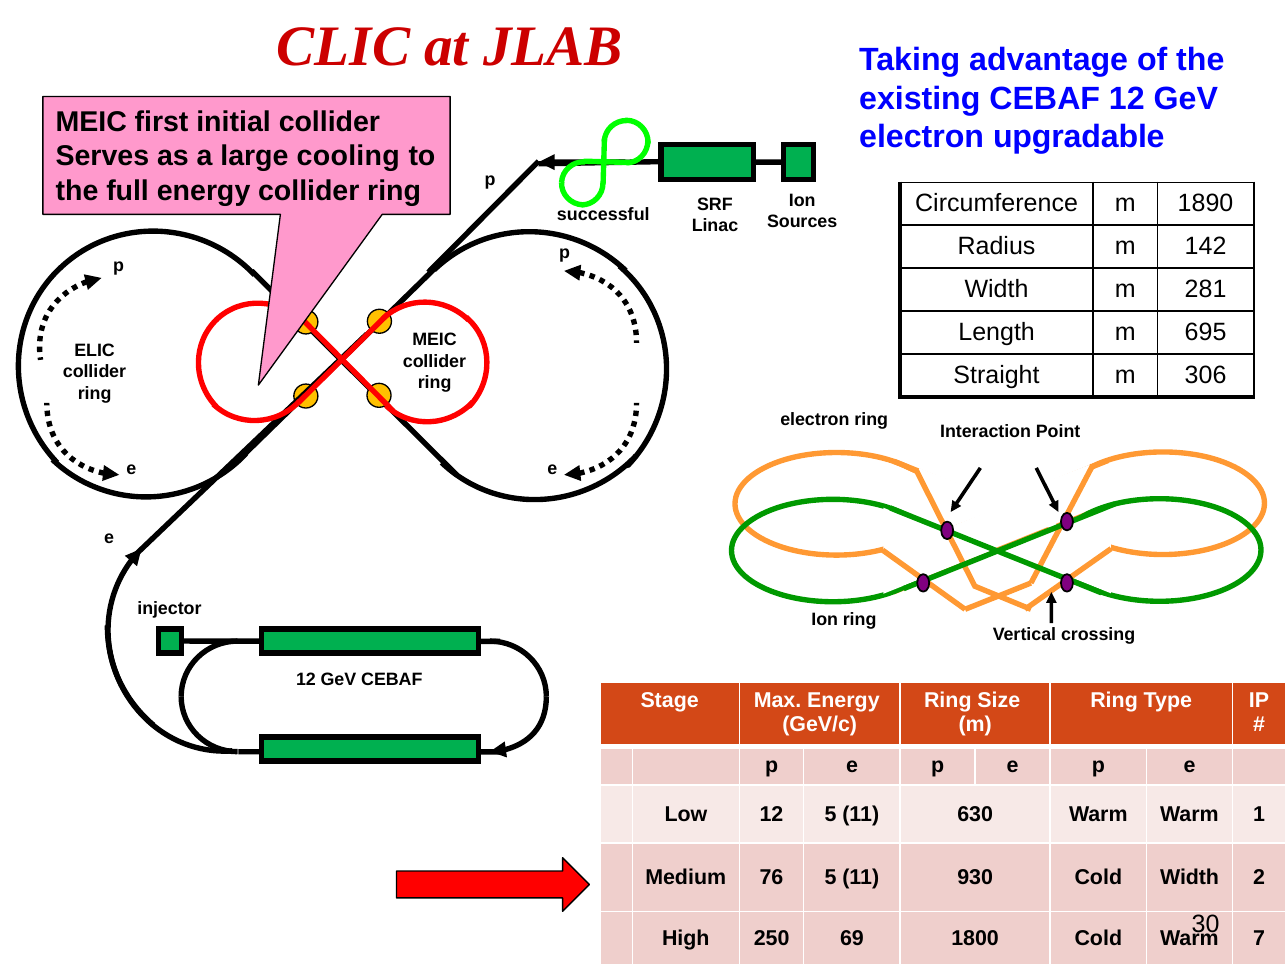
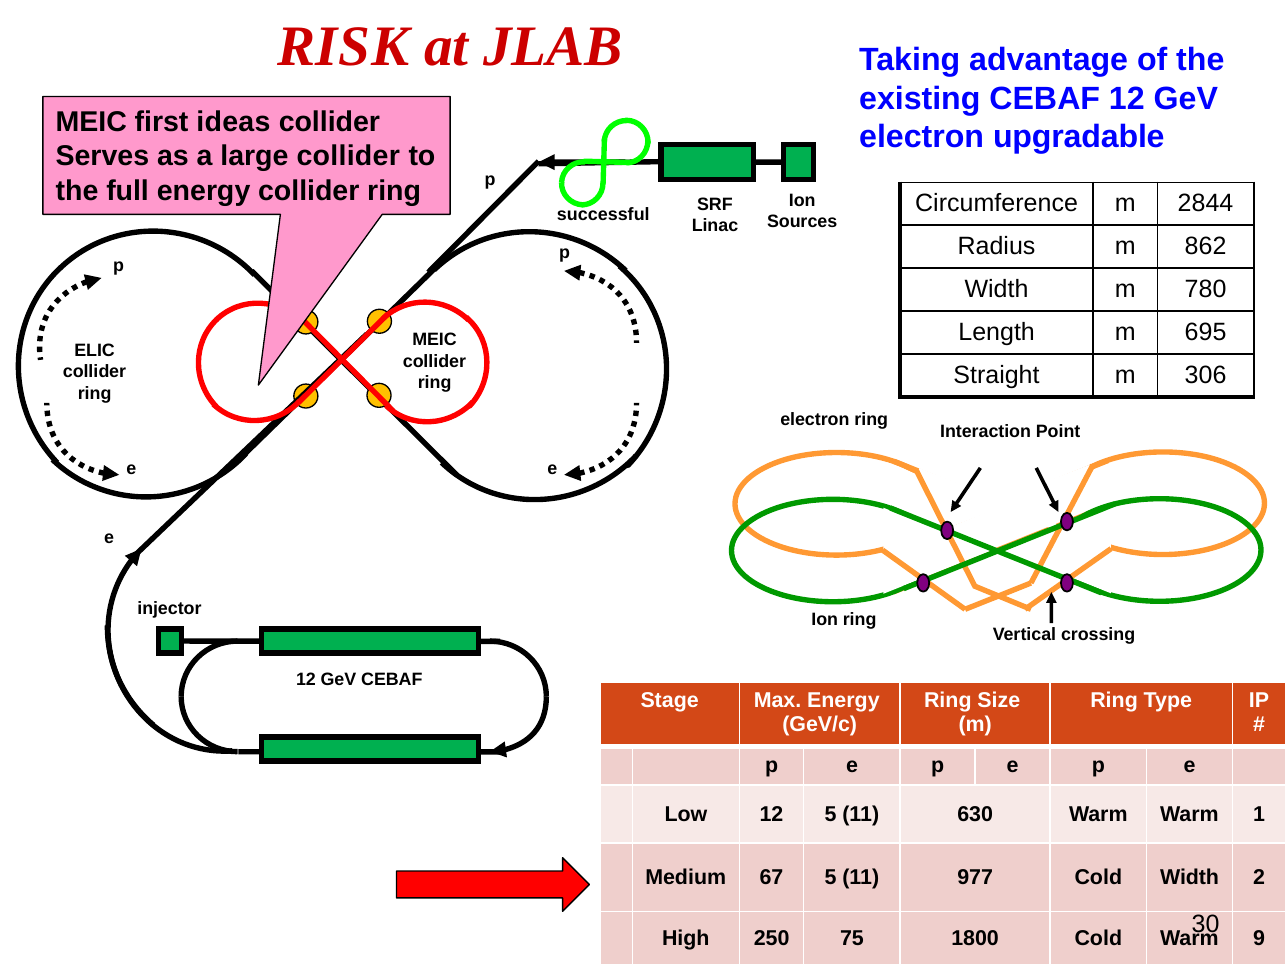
CLIC: CLIC -> RISK
initial: initial -> ideas
large cooling: cooling -> collider
1890: 1890 -> 2844
142: 142 -> 862
281: 281 -> 780
76: 76 -> 67
930: 930 -> 977
69: 69 -> 75
7: 7 -> 9
